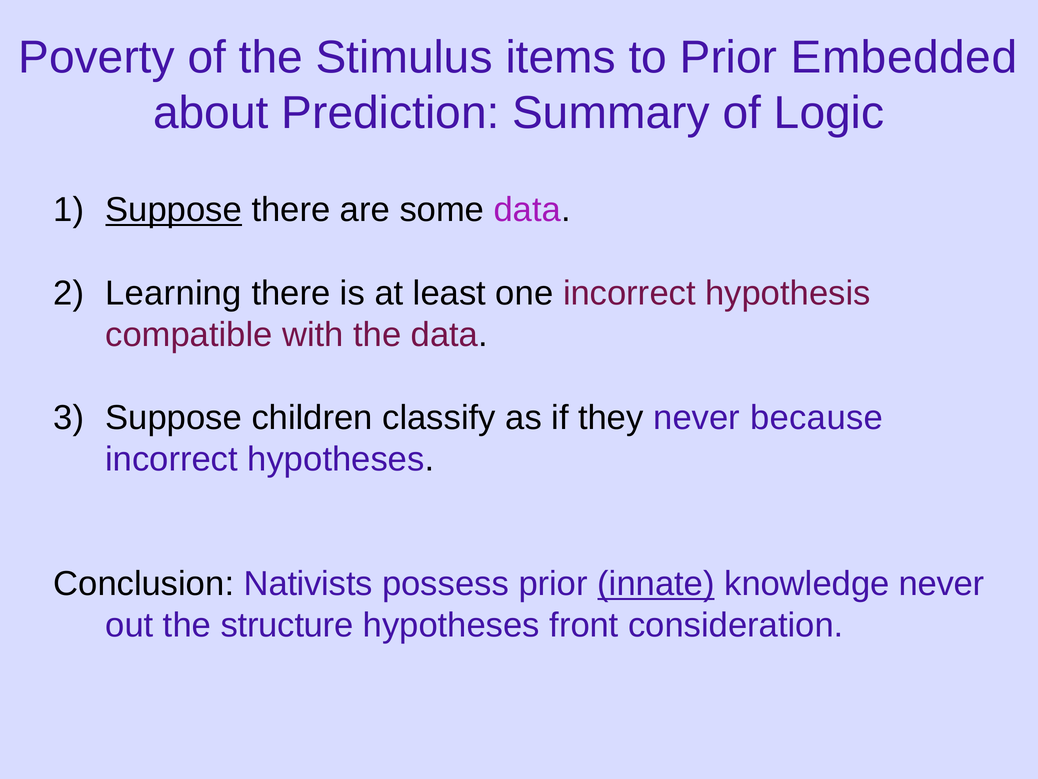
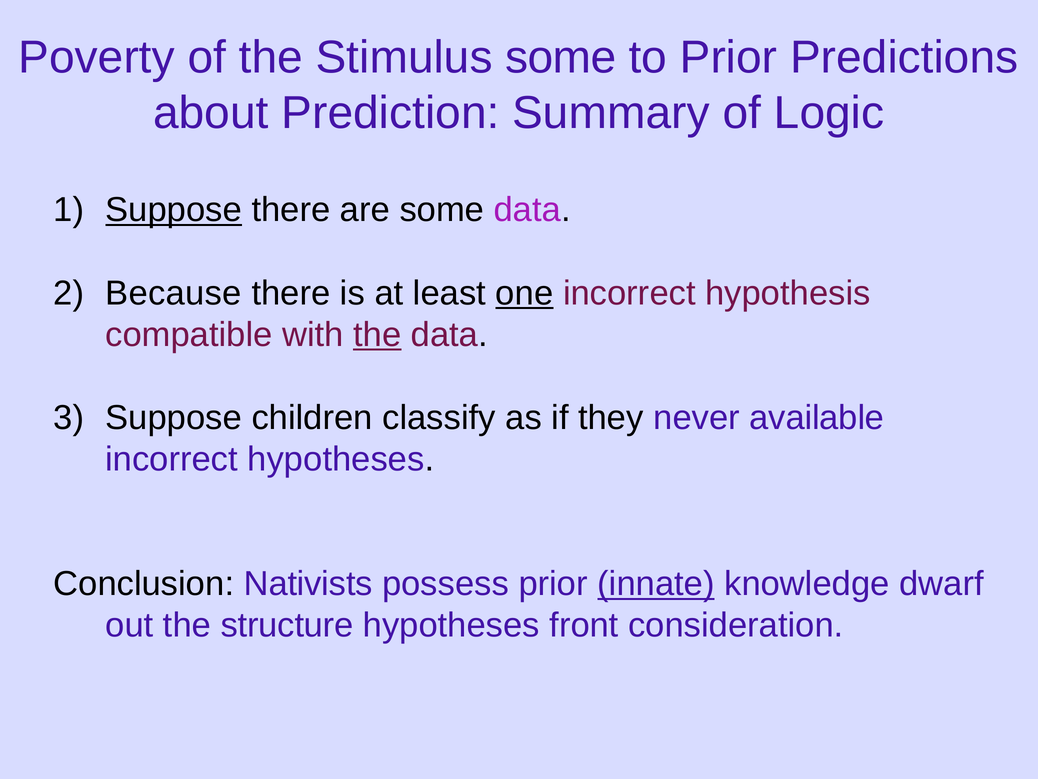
Stimulus items: items -> some
Embedded: Embedded -> Predictions
Learning: Learning -> Because
one underline: none -> present
the at (377, 334) underline: none -> present
because: because -> available
knowledge never: never -> dwarf
